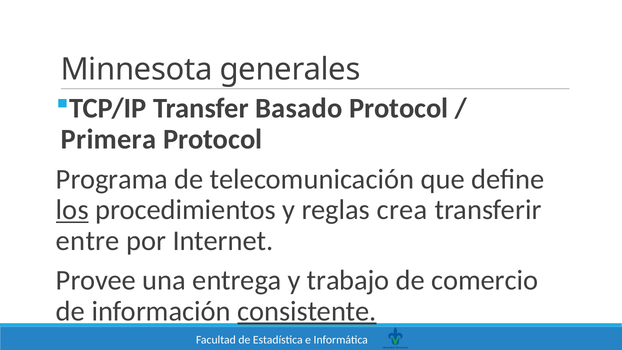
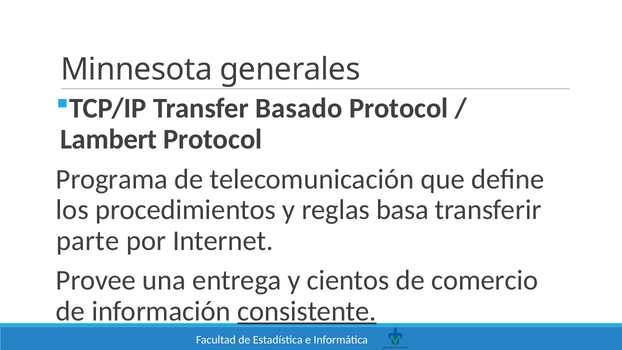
Primera: Primera -> Lambert
los underline: present -> none
crea: crea -> basa
entre: entre -> parte
trabajo: trabajo -> cientos
